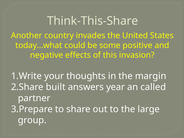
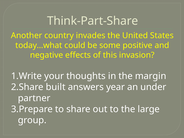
Think-This-Share: Think-This-Share -> Think-Part-Share
called: called -> under
